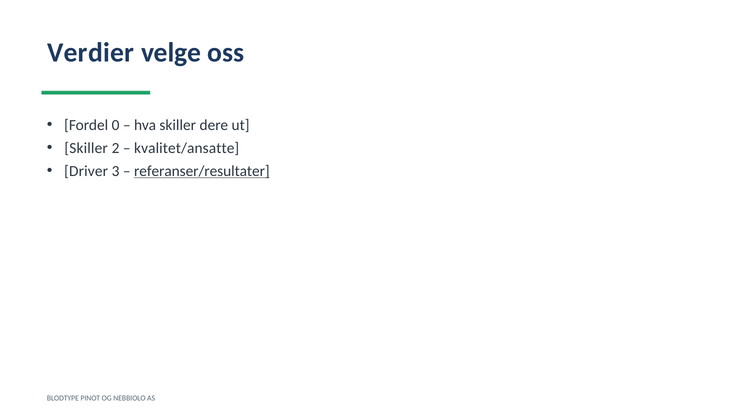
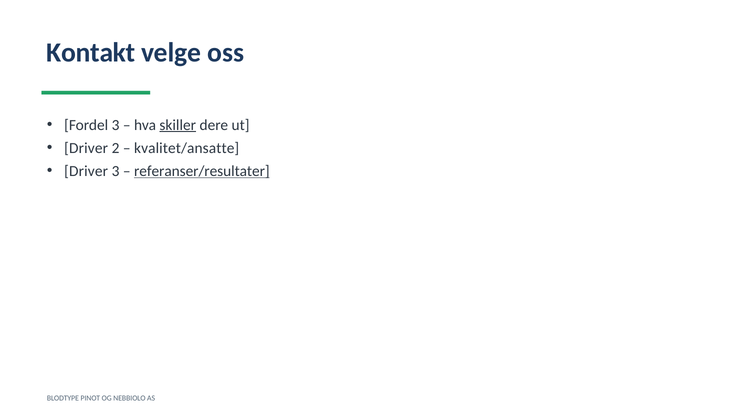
Verdier: Verdier -> Kontakt
Fordel 0: 0 -> 3
skiller at (178, 125) underline: none -> present
Skiller at (86, 148): Skiller -> Driver
